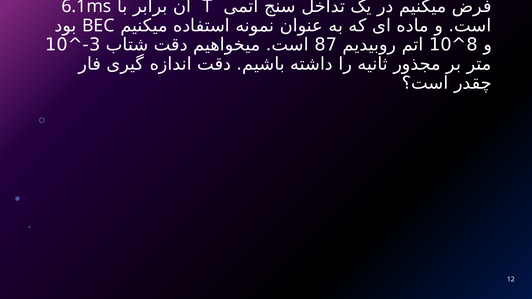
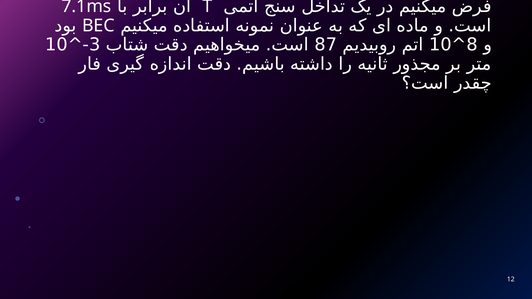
6.1ms: 6.1ms -> 7.1ms
